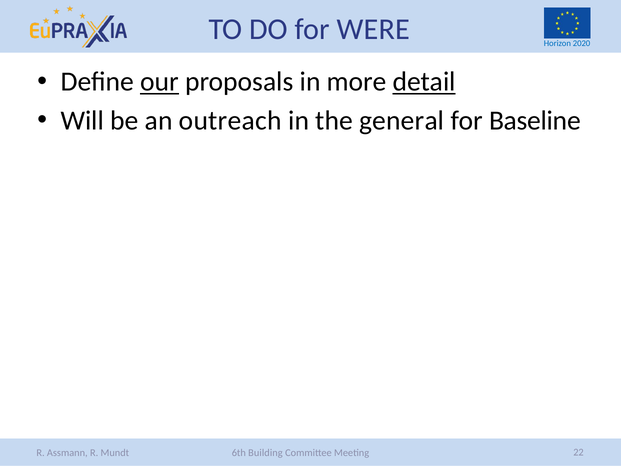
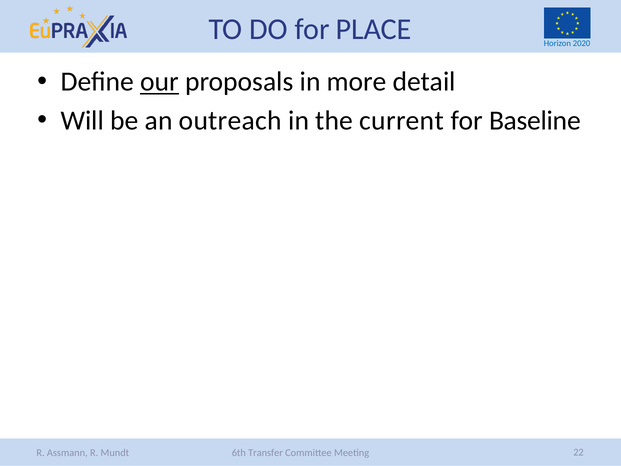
WERE: WERE -> PLACE
detail underline: present -> none
general: general -> current
Building: Building -> Transfer
